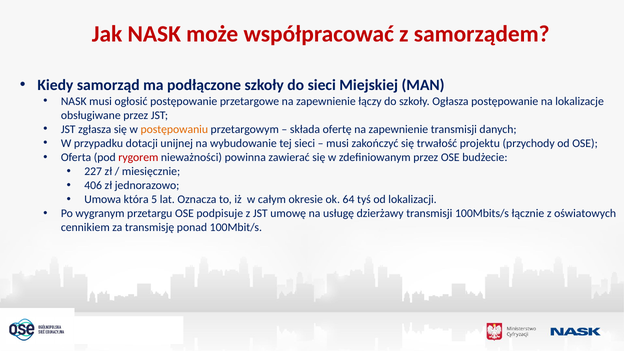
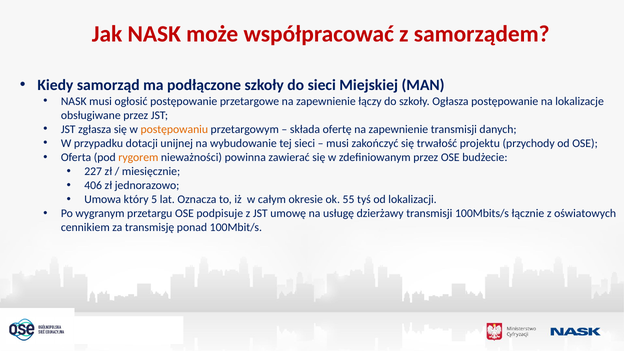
rygorem colour: red -> orange
która: która -> który
64: 64 -> 55
